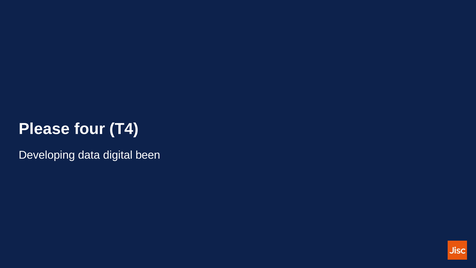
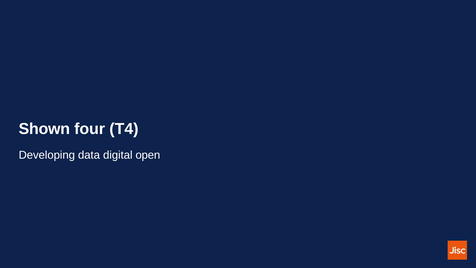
Please: Please -> Shown
been: been -> open
